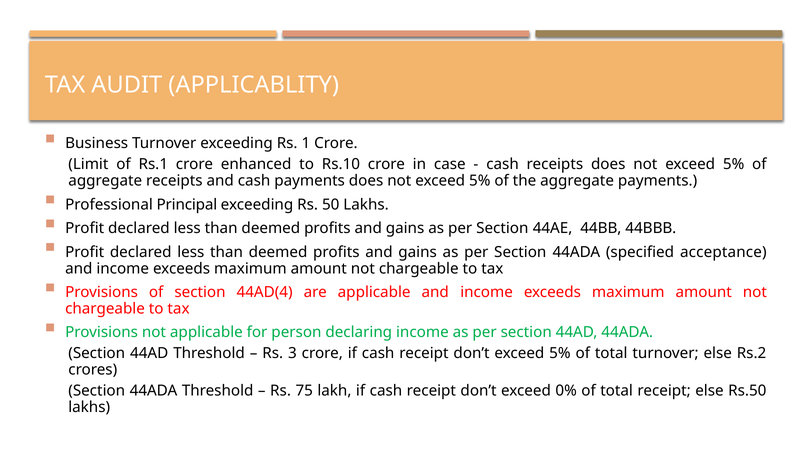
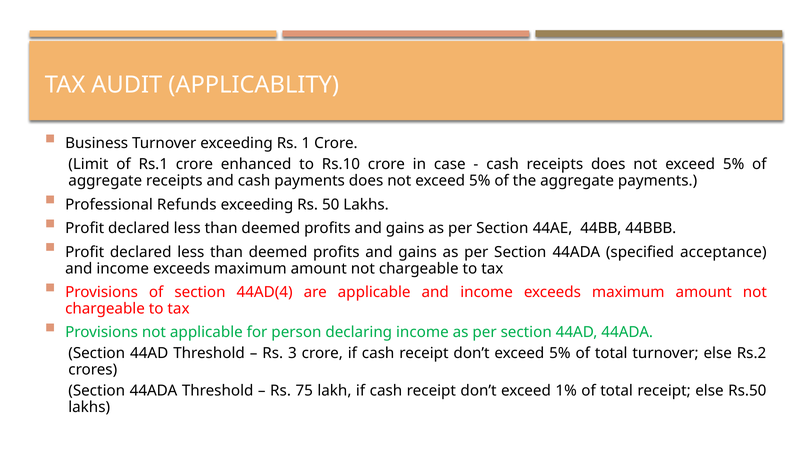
Principal: Principal -> Refunds
0%: 0% -> 1%
